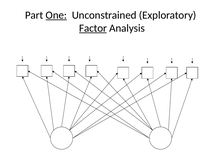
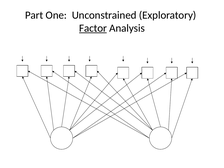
One underline: present -> none
